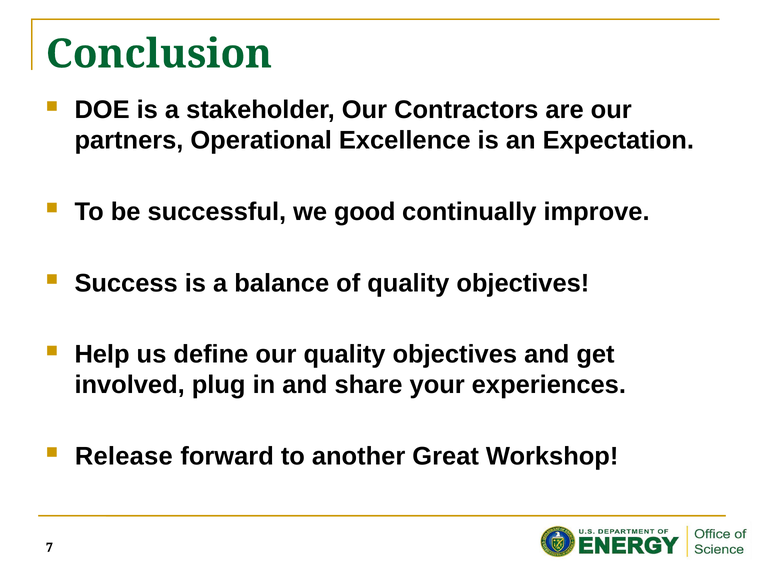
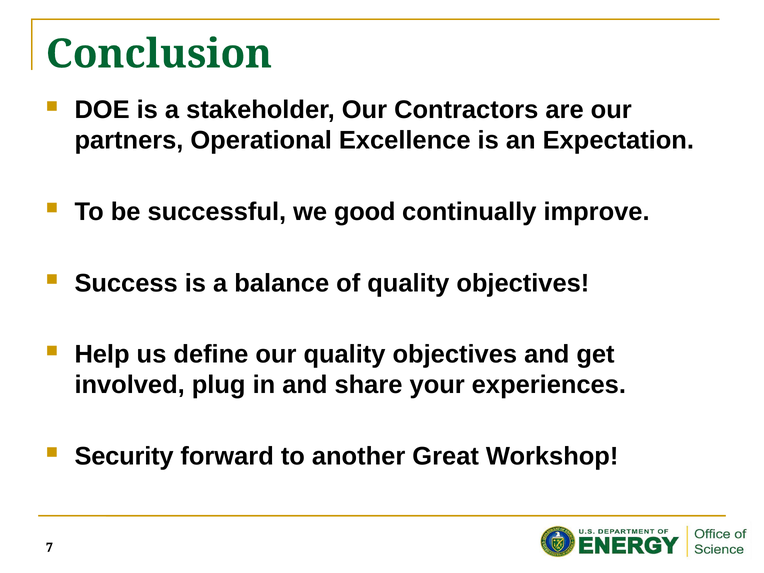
Release: Release -> Security
